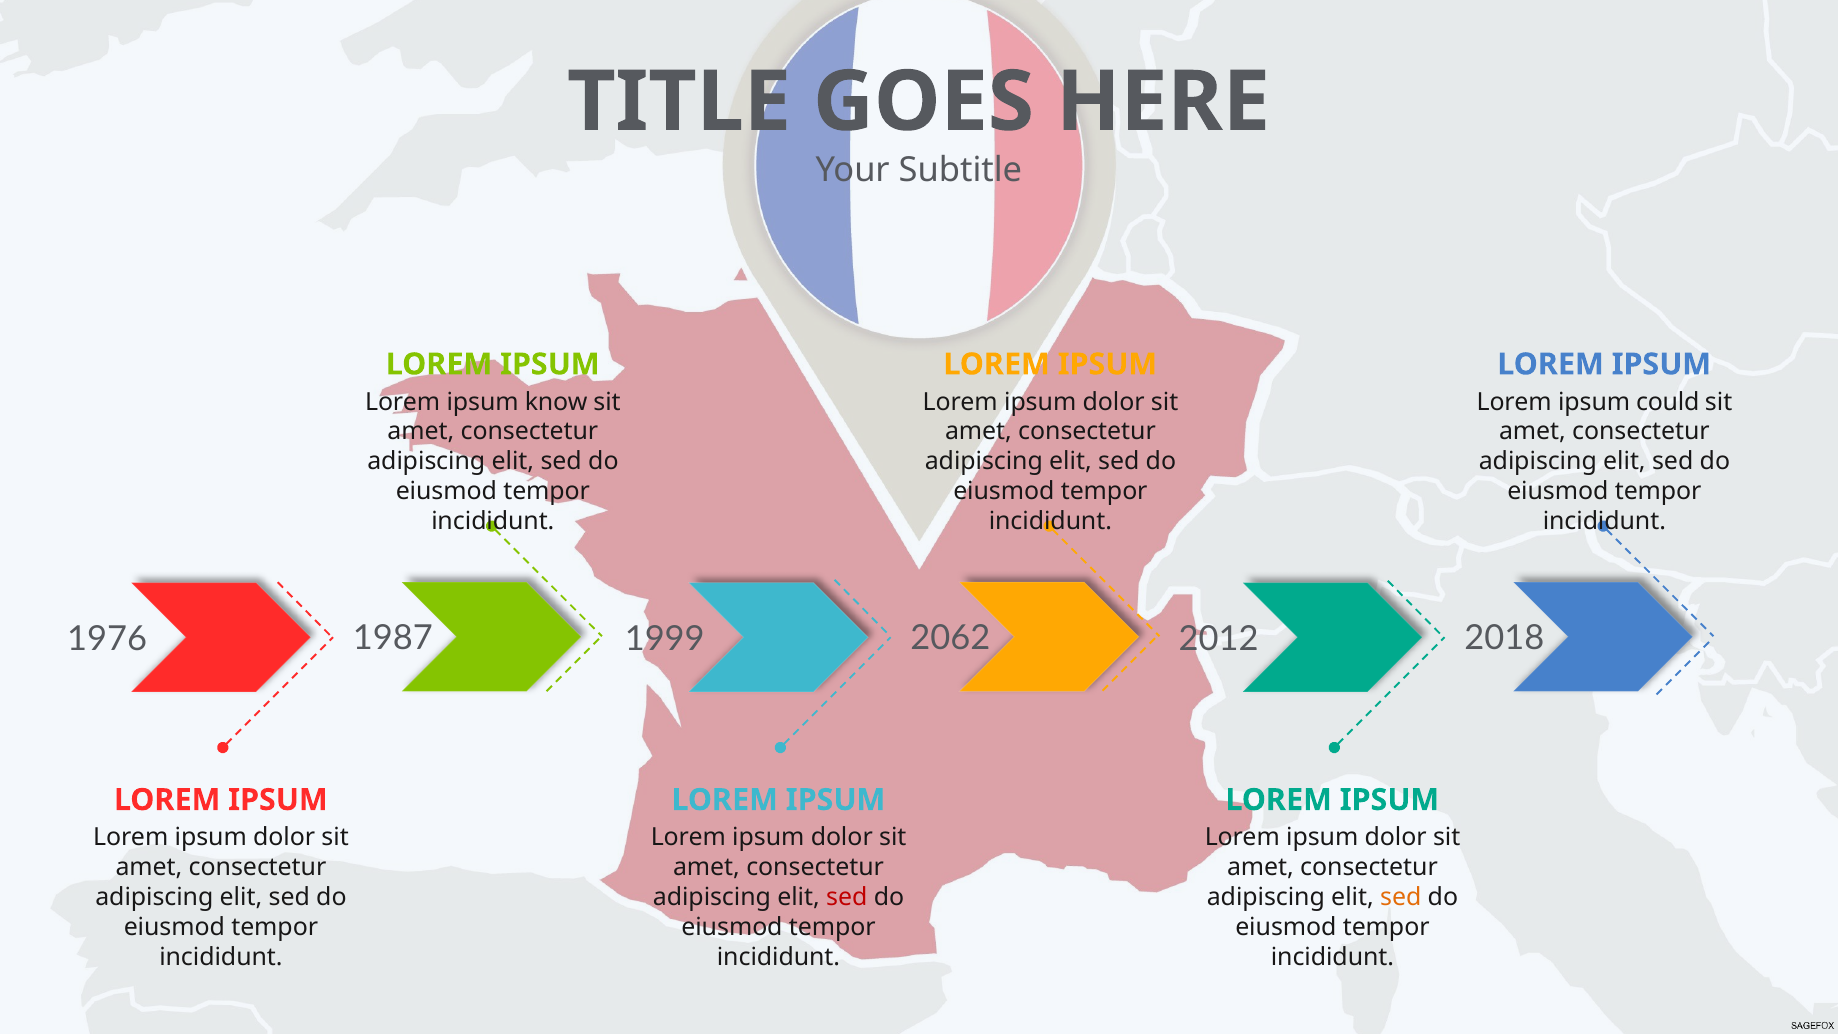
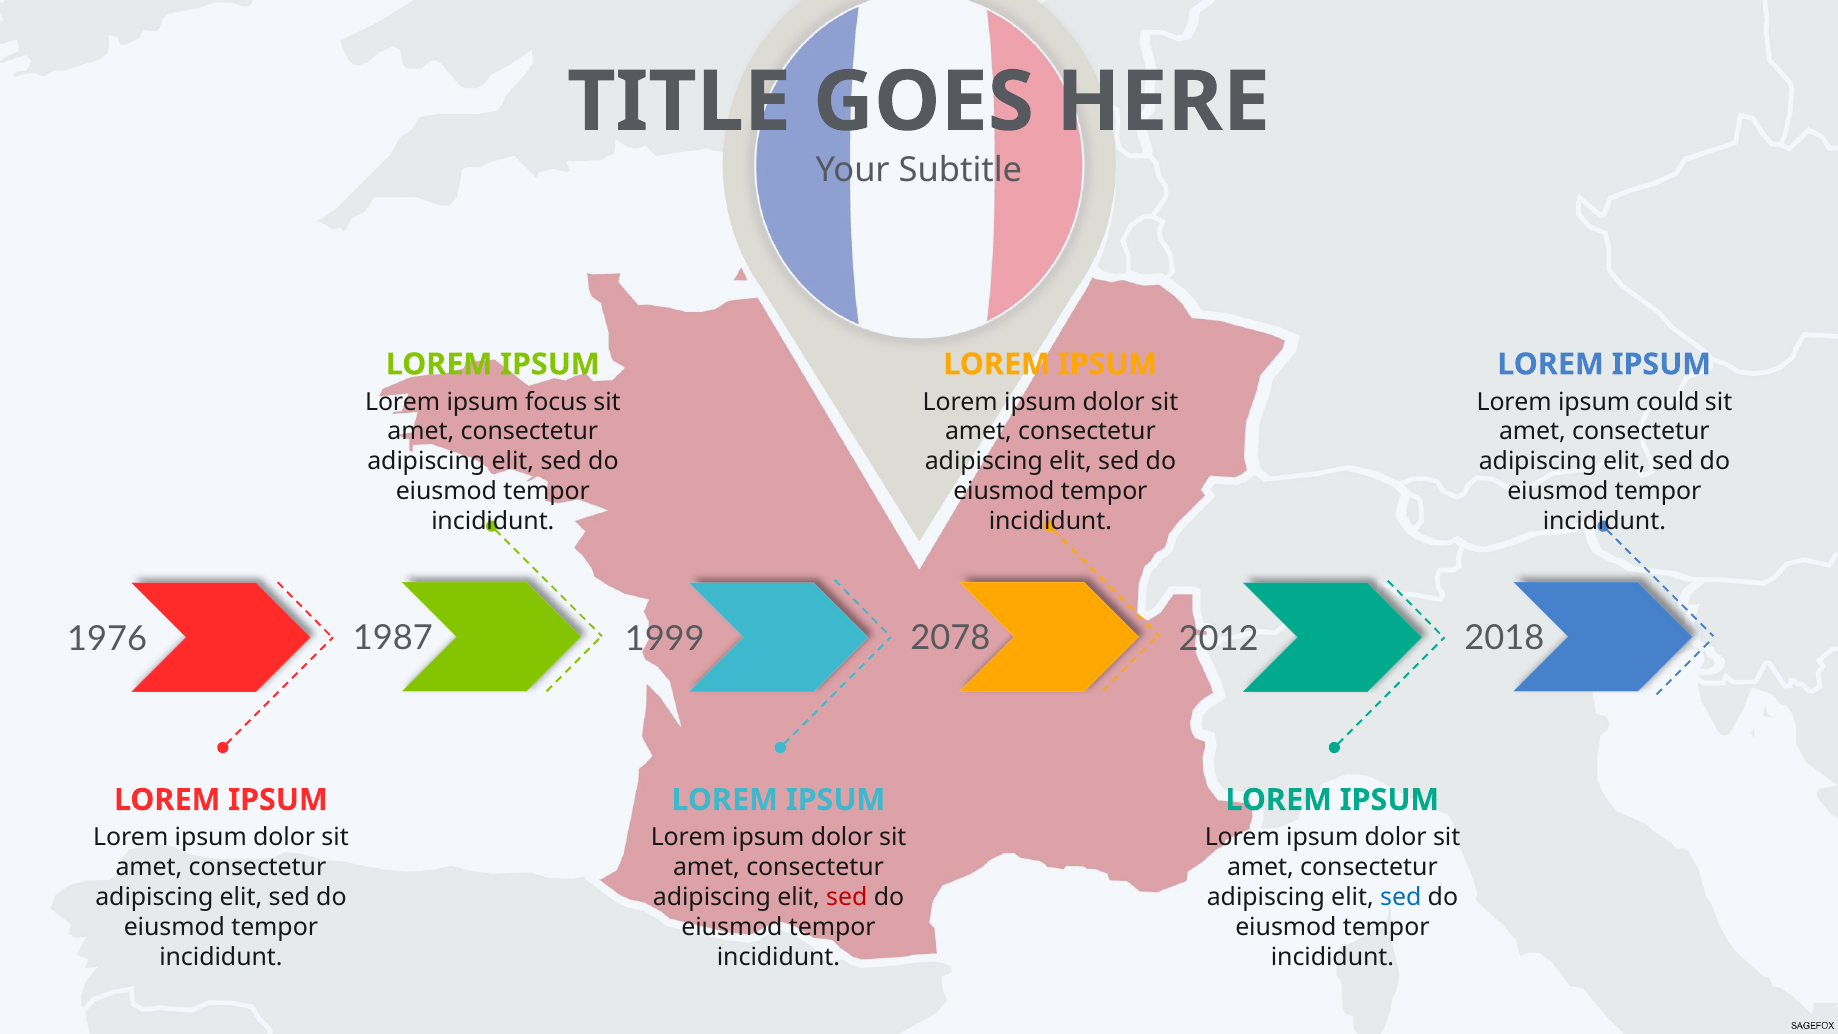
know: know -> focus
2062: 2062 -> 2078
sed at (1401, 897) colour: orange -> blue
